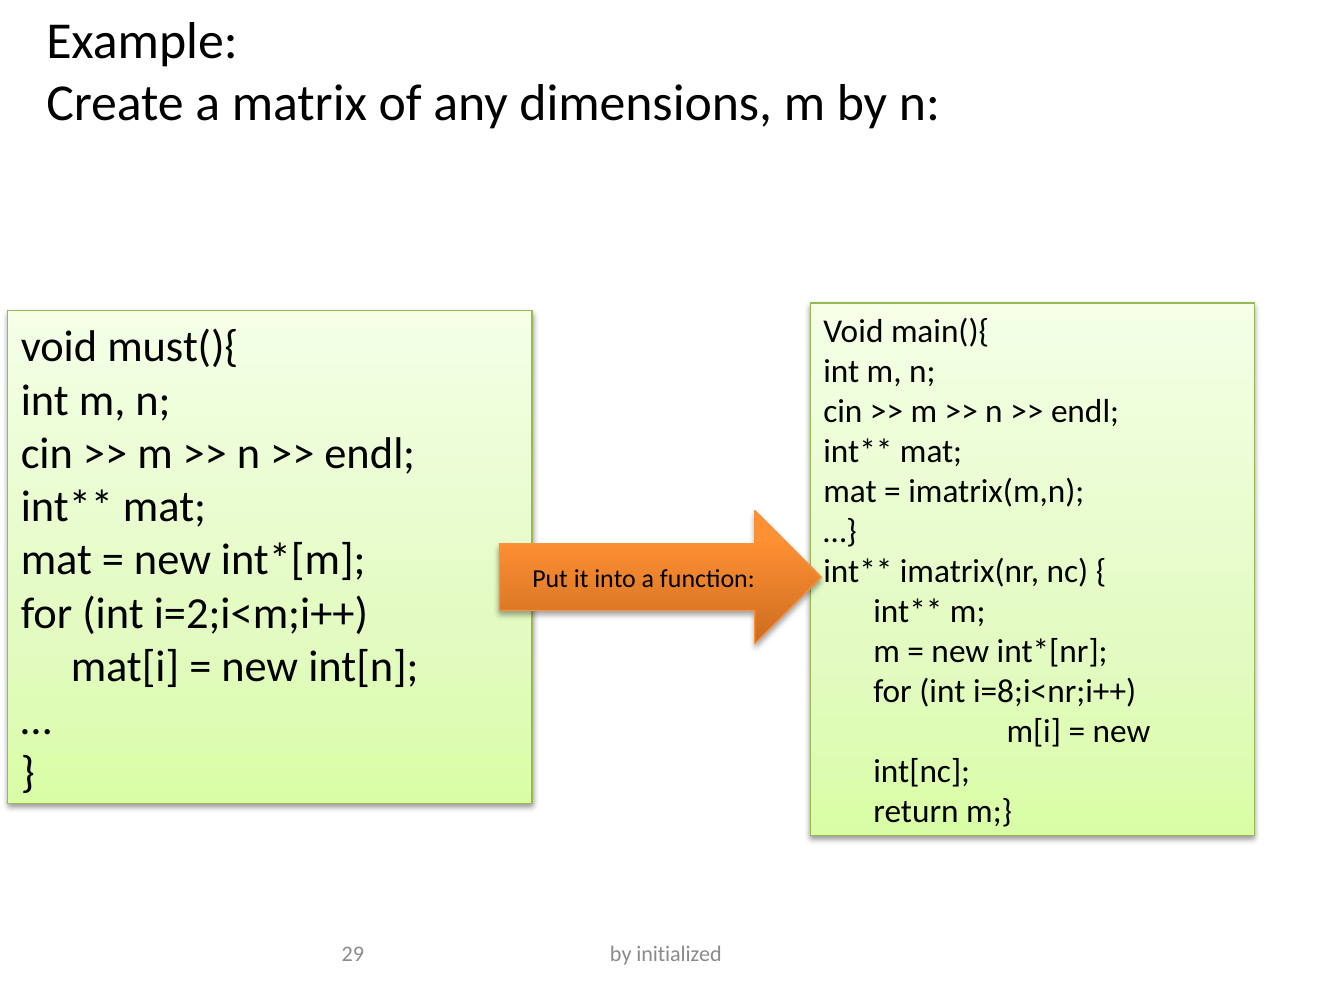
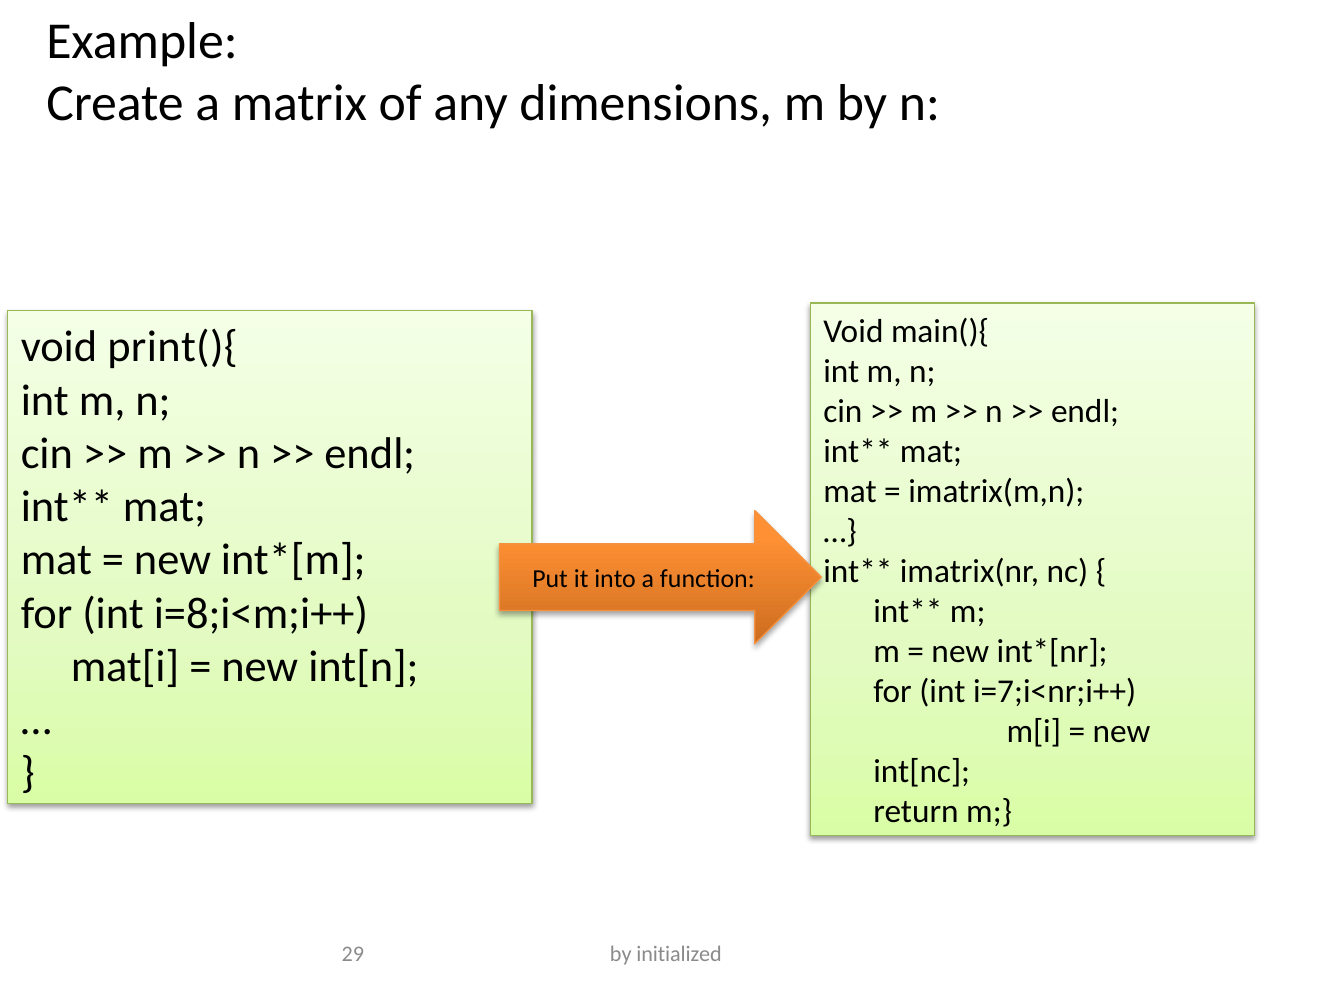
must(){: must(){ -> print(){
i=2;i<m;i++: i=2;i<m;i++ -> i=8;i<m;i++
i=8;i<nr;i++: i=8;i<nr;i++ -> i=7;i<nr;i++
